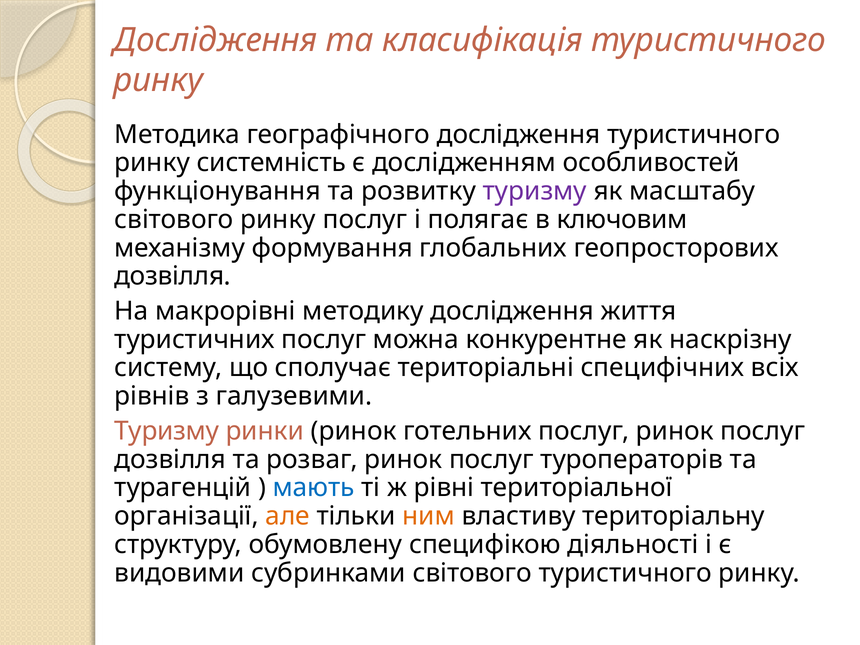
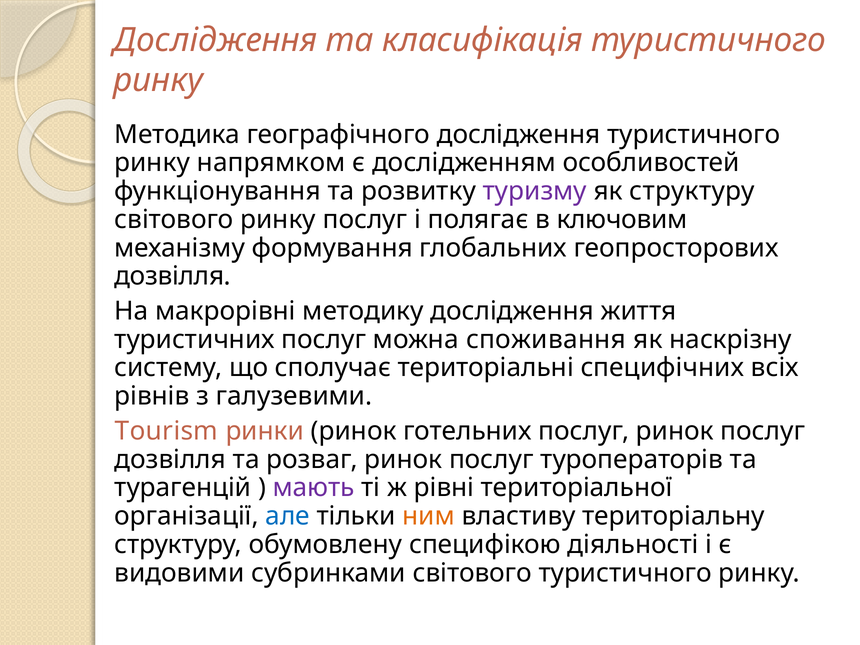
системність: системність -> напрямком
як масштабу: масштабу -> структуру
конкурентне: конкурентне -> споживання
Туризму at (167, 431): Туризму -> Tourism
мають colour: blue -> purple
але colour: orange -> blue
